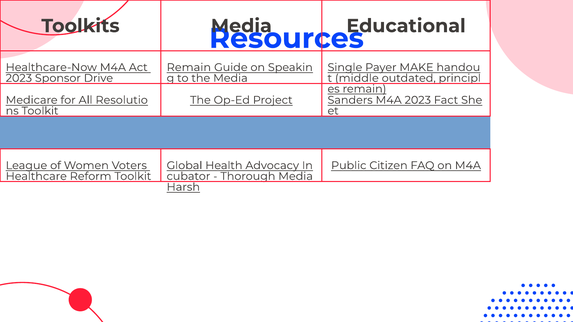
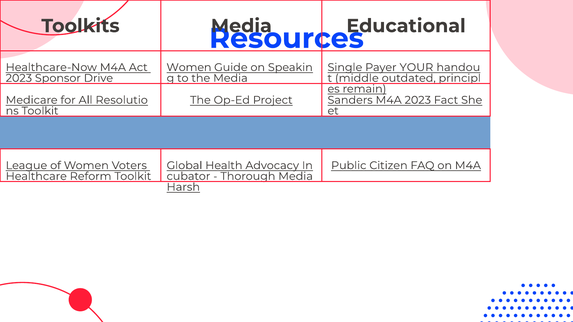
Remain at (189, 67): Remain -> Women
MAKE: MAKE -> YOUR
